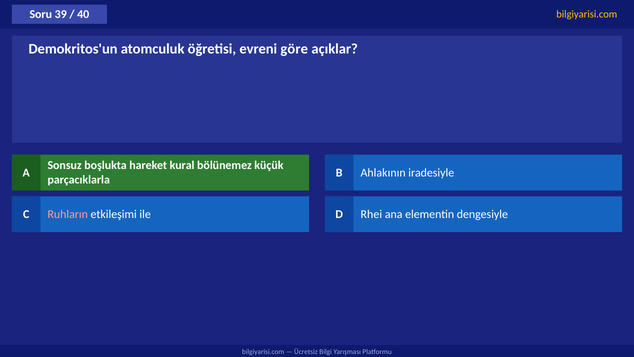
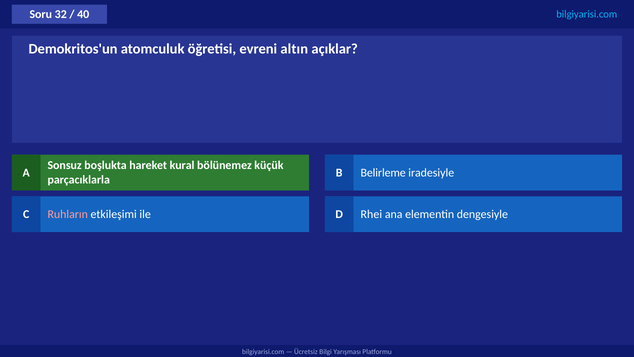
39: 39 -> 32
bilgiyarisi.com at (587, 14) colour: yellow -> light blue
göre: göre -> altın
Ahlakının: Ahlakının -> Belirleme
